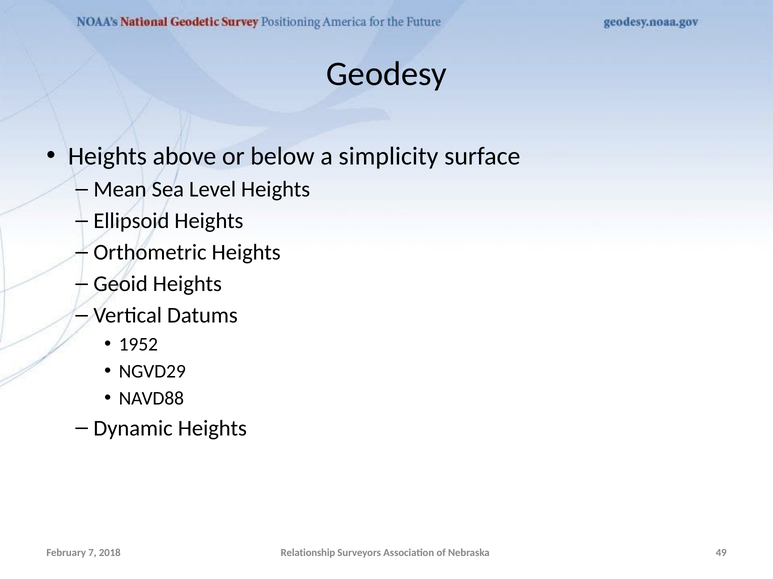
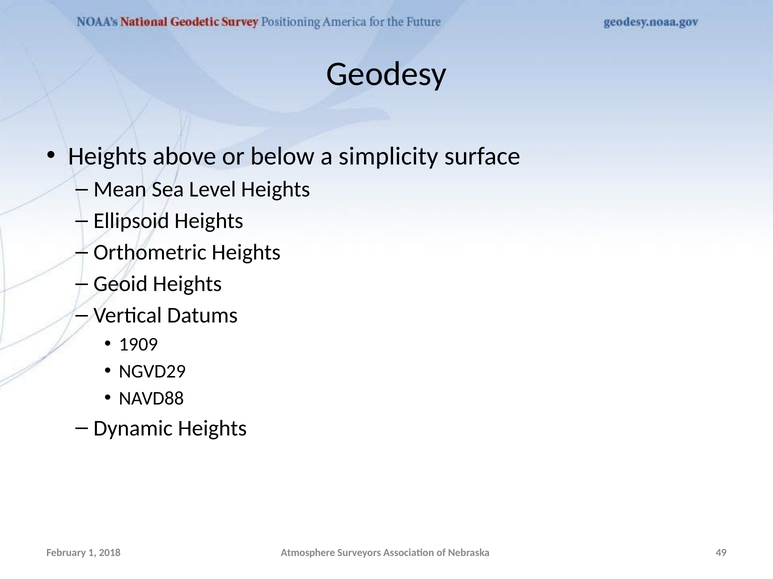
1952: 1952 -> 1909
7: 7 -> 1
Relationship: Relationship -> Atmosphere
